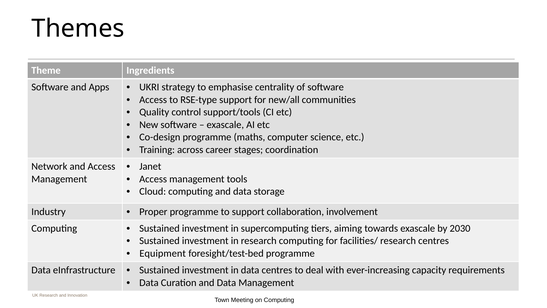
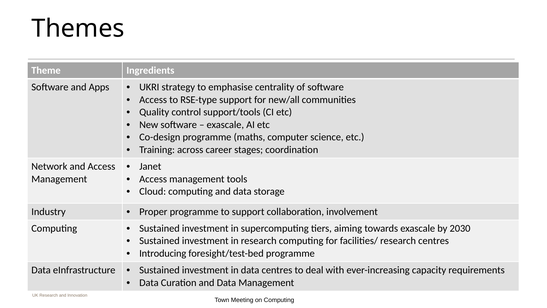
Equipment: Equipment -> Introducing
